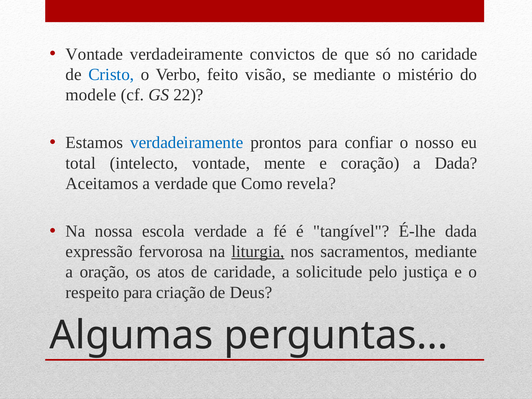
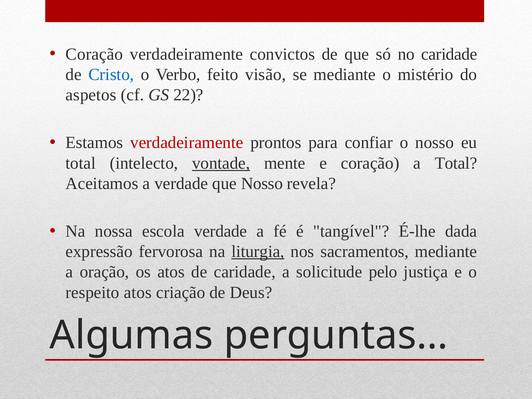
Vontade at (94, 54): Vontade -> Coração
modele: modele -> aspetos
verdadeiramente at (187, 143) colour: blue -> red
vontade at (221, 163) underline: none -> present
a Dada: Dada -> Total
que Como: Como -> Nosso
respeito para: para -> atos
